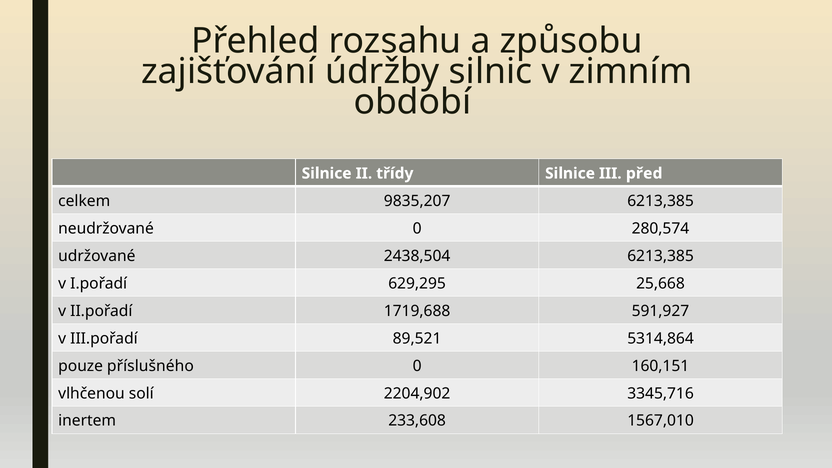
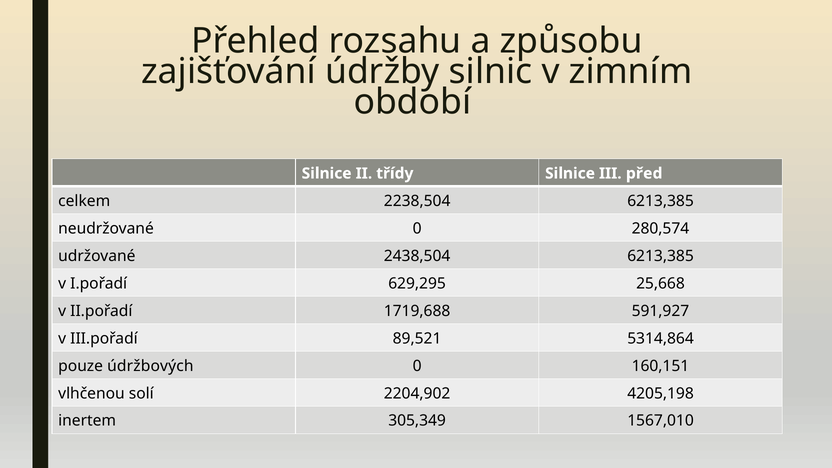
9835,207: 9835,207 -> 2238,504
příslušného: příslušného -> údržbových
3345,716: 3345,716 -> 4205,198
233,608: 233,608 -> 305,349
